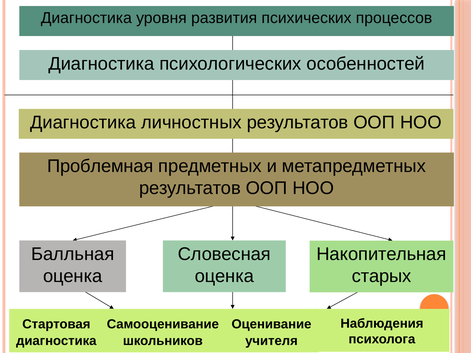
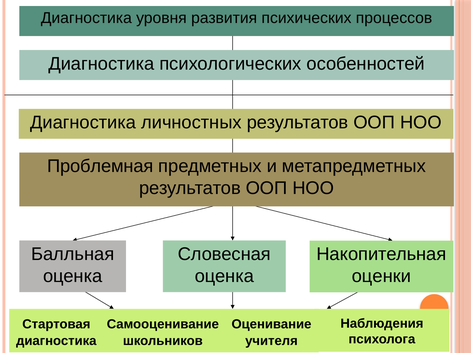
старых: старых -> оценки
